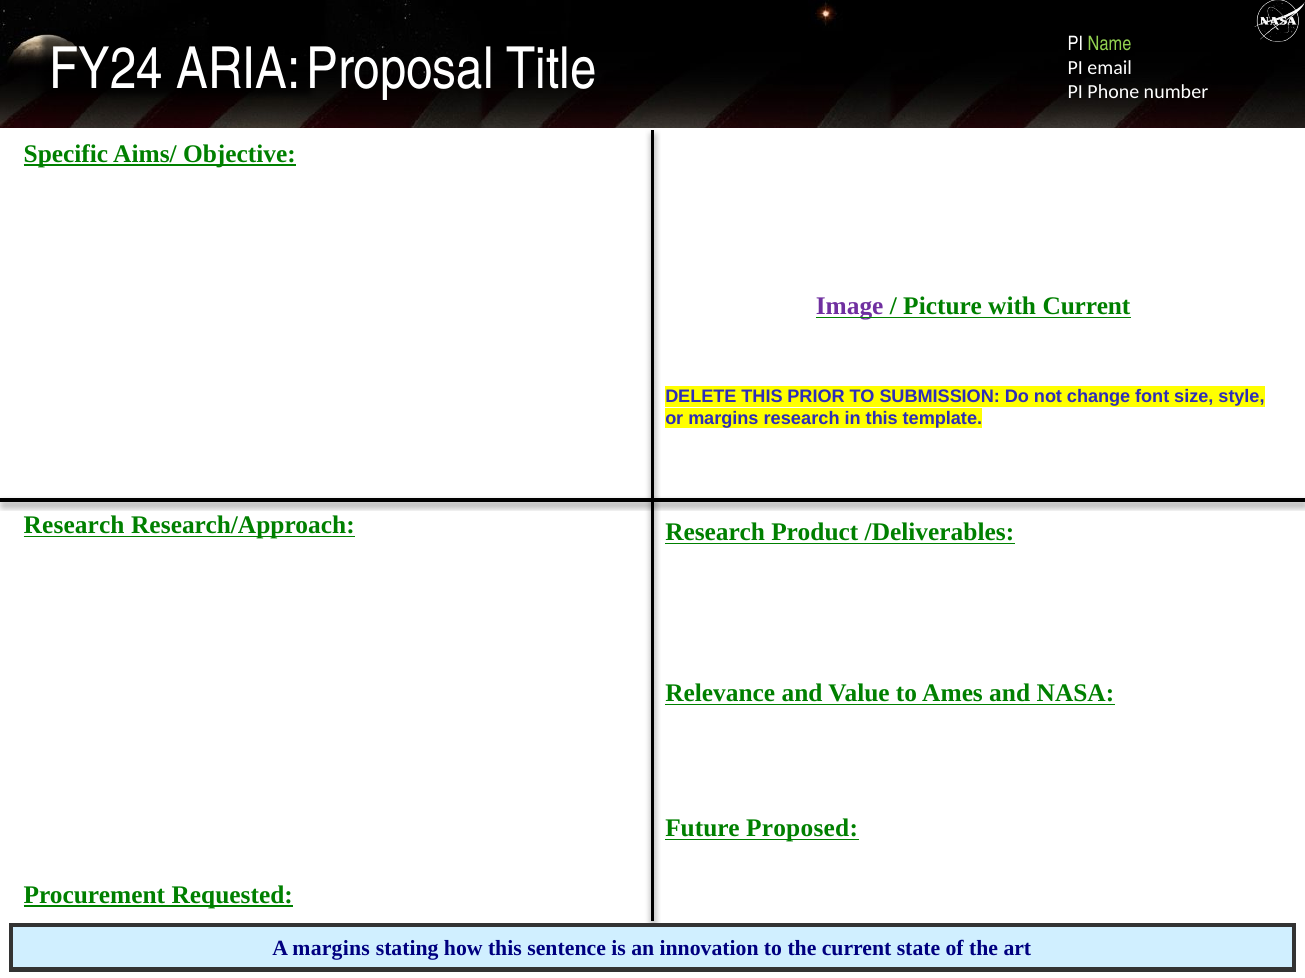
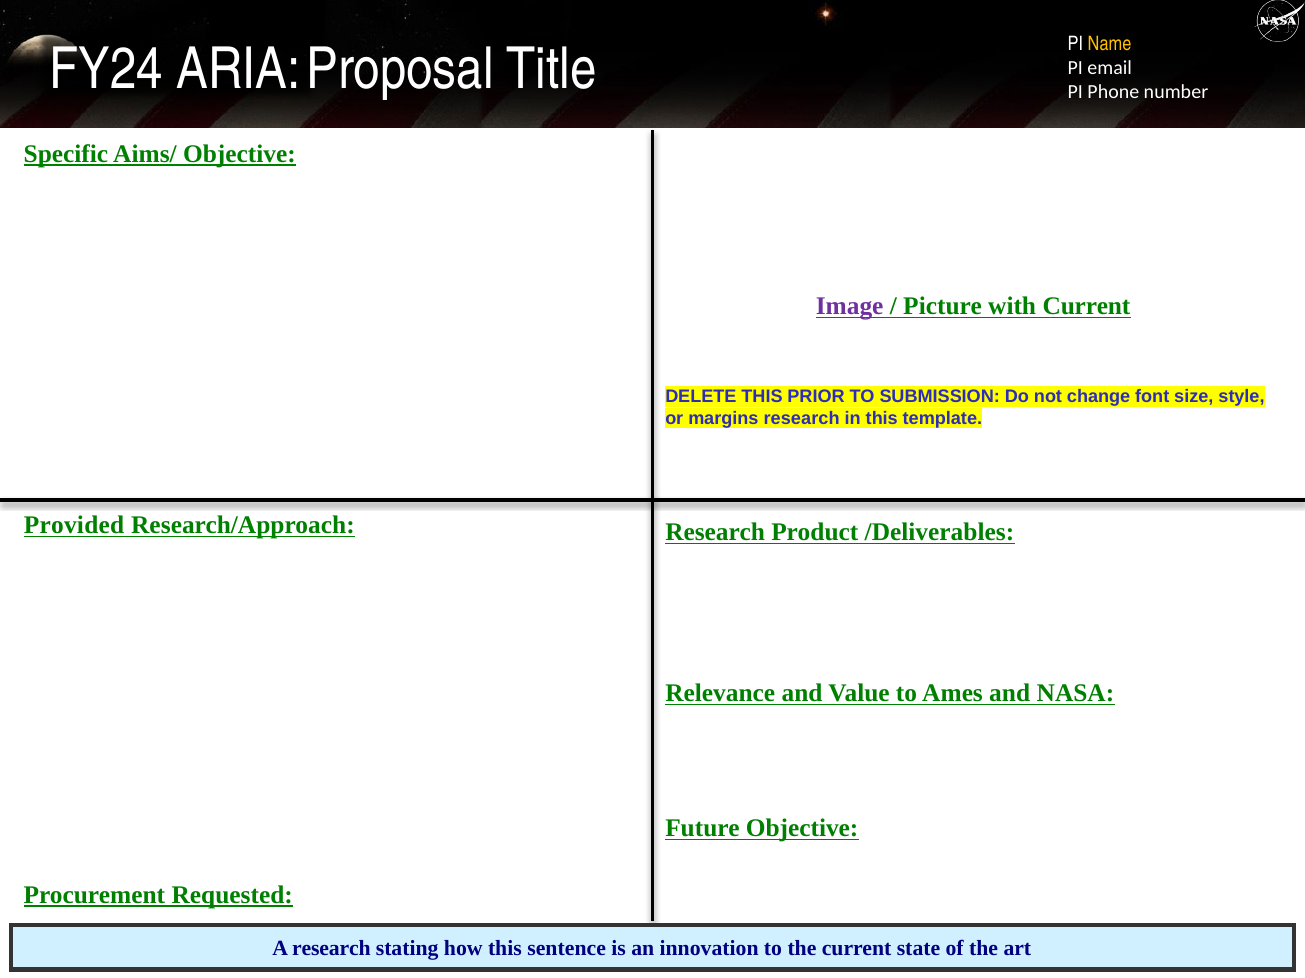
Name colour: light green -> yellow
Research at (74, 526): Research -> Provided
Future Proposed: Proposed -> Objective
A margins: margins -> research
